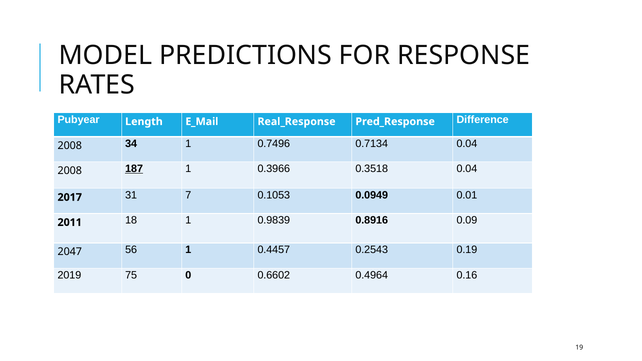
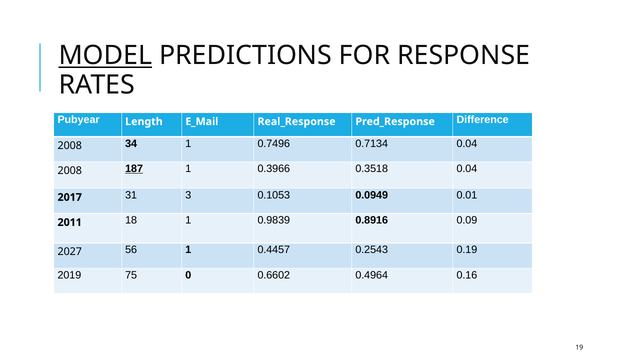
MODEL underline: none -> present
7: 7 -> 3
2047: 2047 -> 2027
